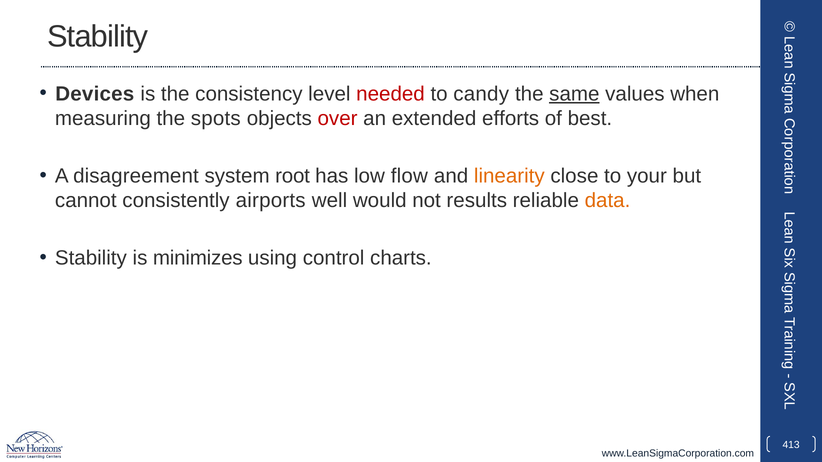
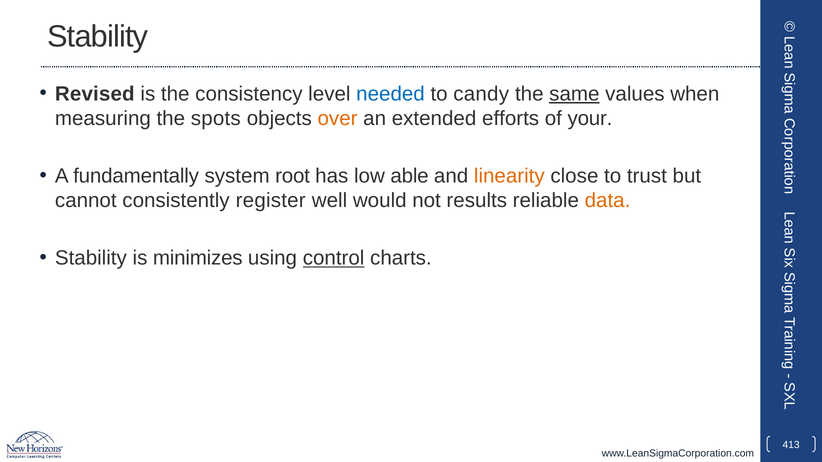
Devices: Devices -> Revised
needed colour: red -> blue
over colour: red -> orange
best: best -> your
disagreement: disagreement -> fundamentally
flow: flow -> able
your: your -> trust
airports: airports -> register
control underline: none -> present
